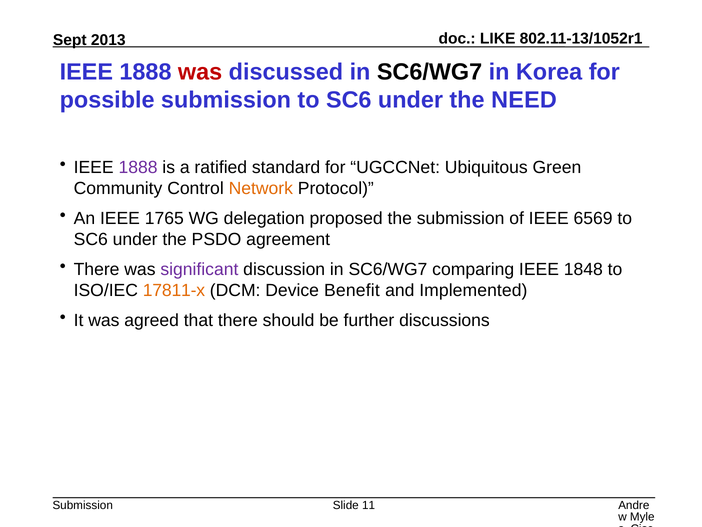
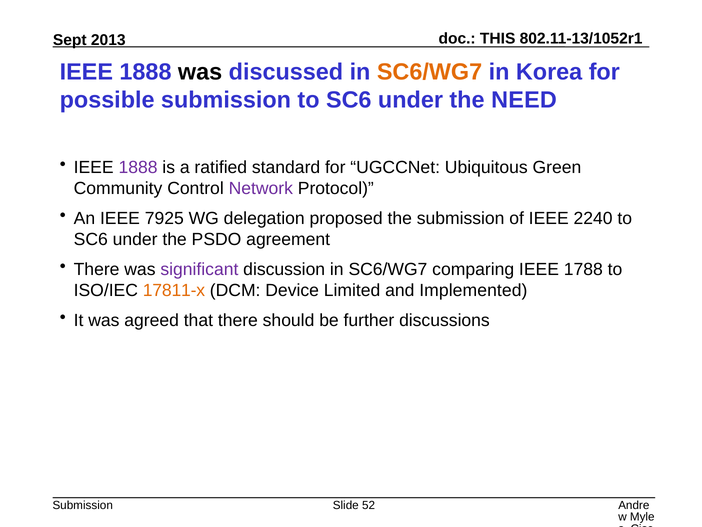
LIKE: LIKE -> THIS
was at (200, 72) colour: red -> black
SC6/WG7 at (430, 72) colour: black -> orange
Network colour: orange -> purple
1765: 1765 -> 7925
6569: 6569 -> 2240
1848: 1848 -> 1788
Benefit: Benefit -> Limited
11: 11 -> 52
